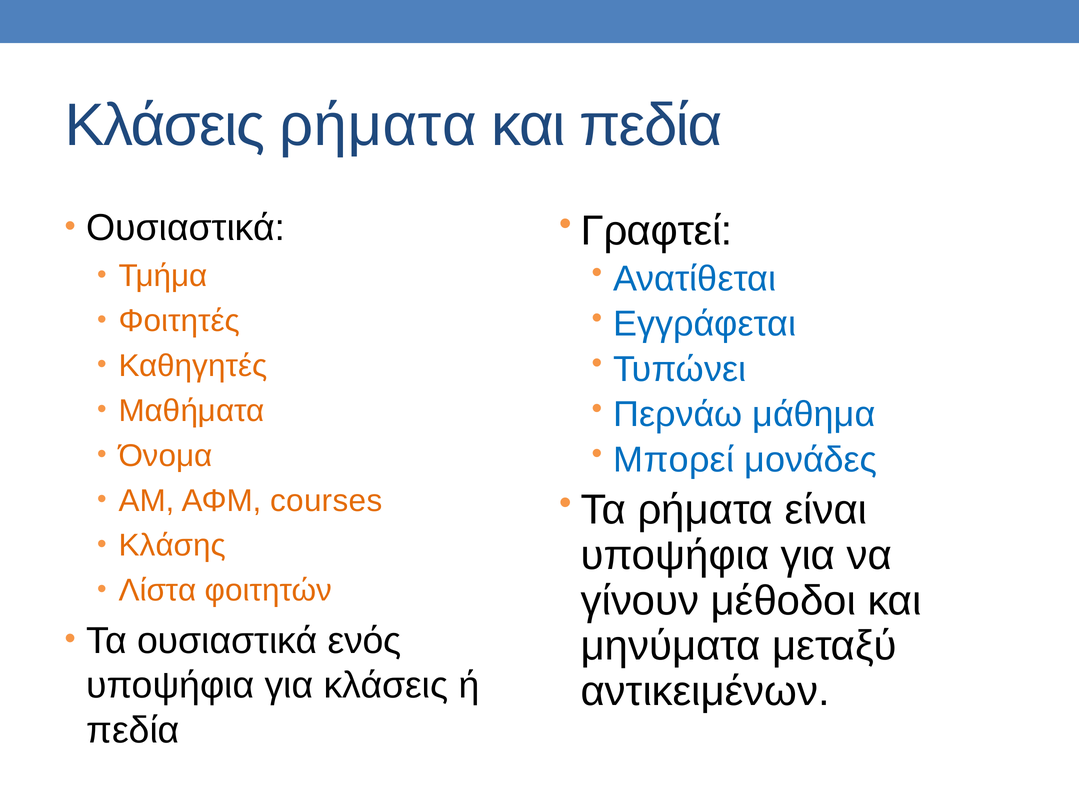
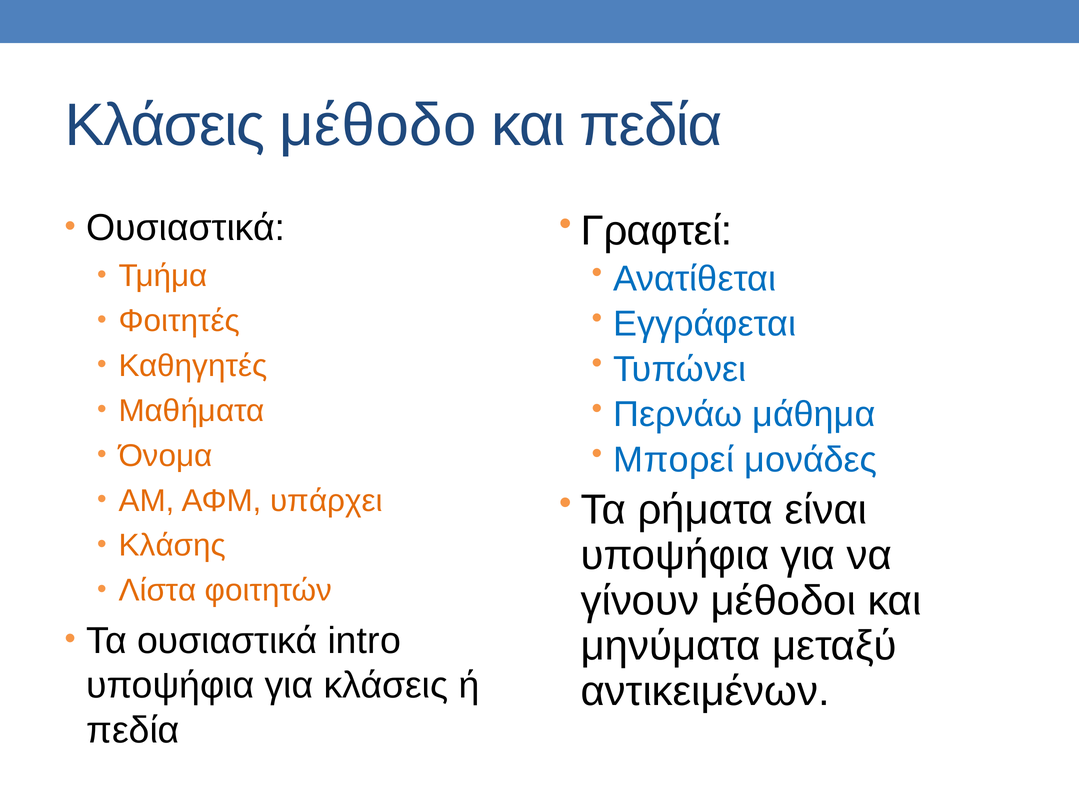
Κλάσεις ρήματα: ρήματα -> μέθοδο
courses: courses -> υπάρχει
ενός: ενός -> intro
